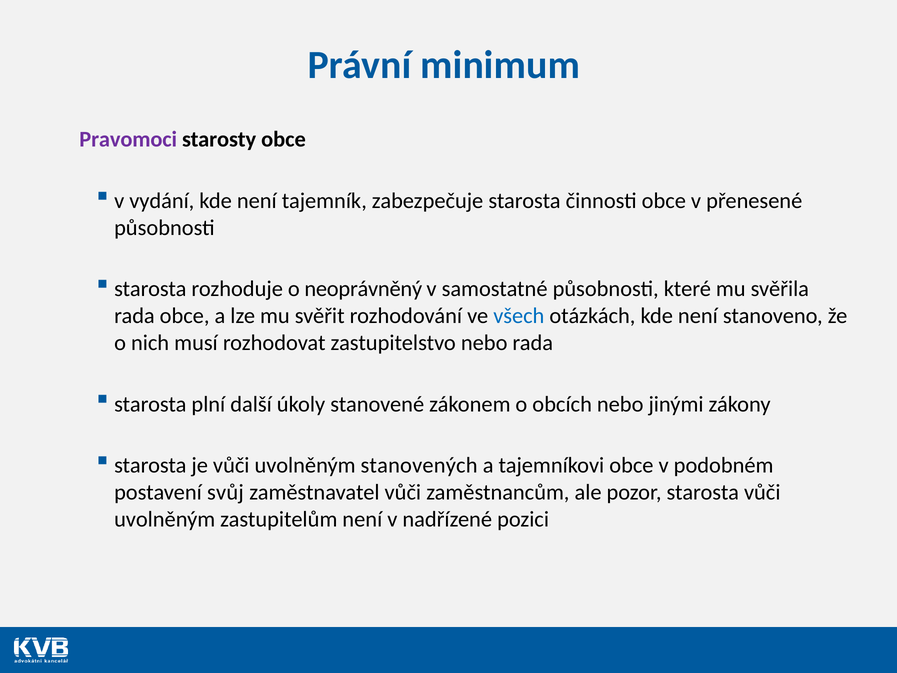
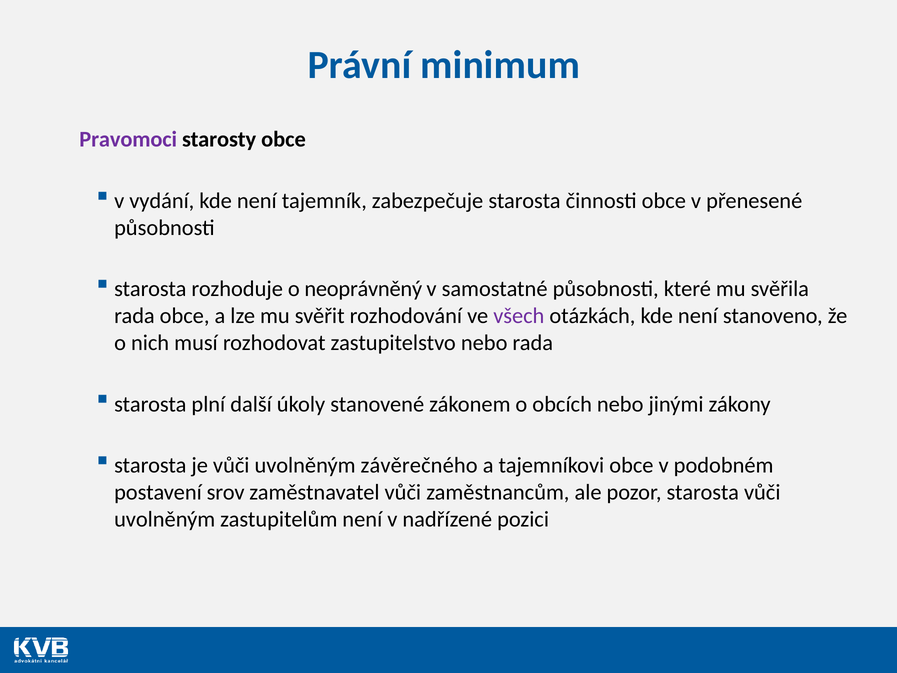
všech colour: blue -> purple
stanovených: stanovených -> závěrečného
svůj: svůj -> srov
